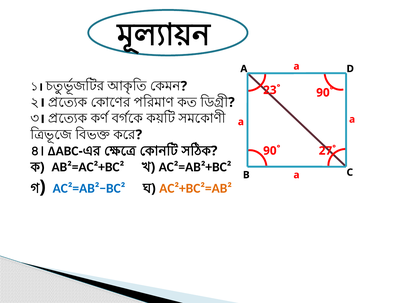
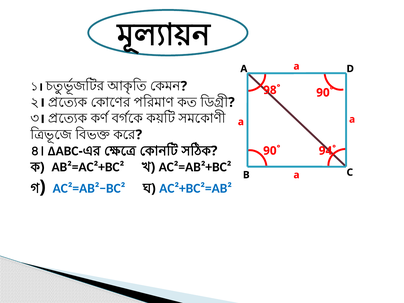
23˚: 23˚ -> 98˚
27˚: 27˚ -> 94˚
AC²+BC²=AB² colour: orange -> blue
